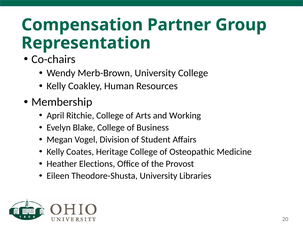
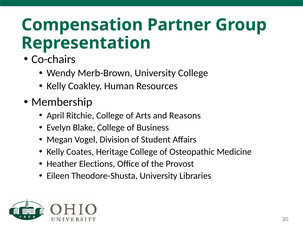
Working: Working -> Reasons
